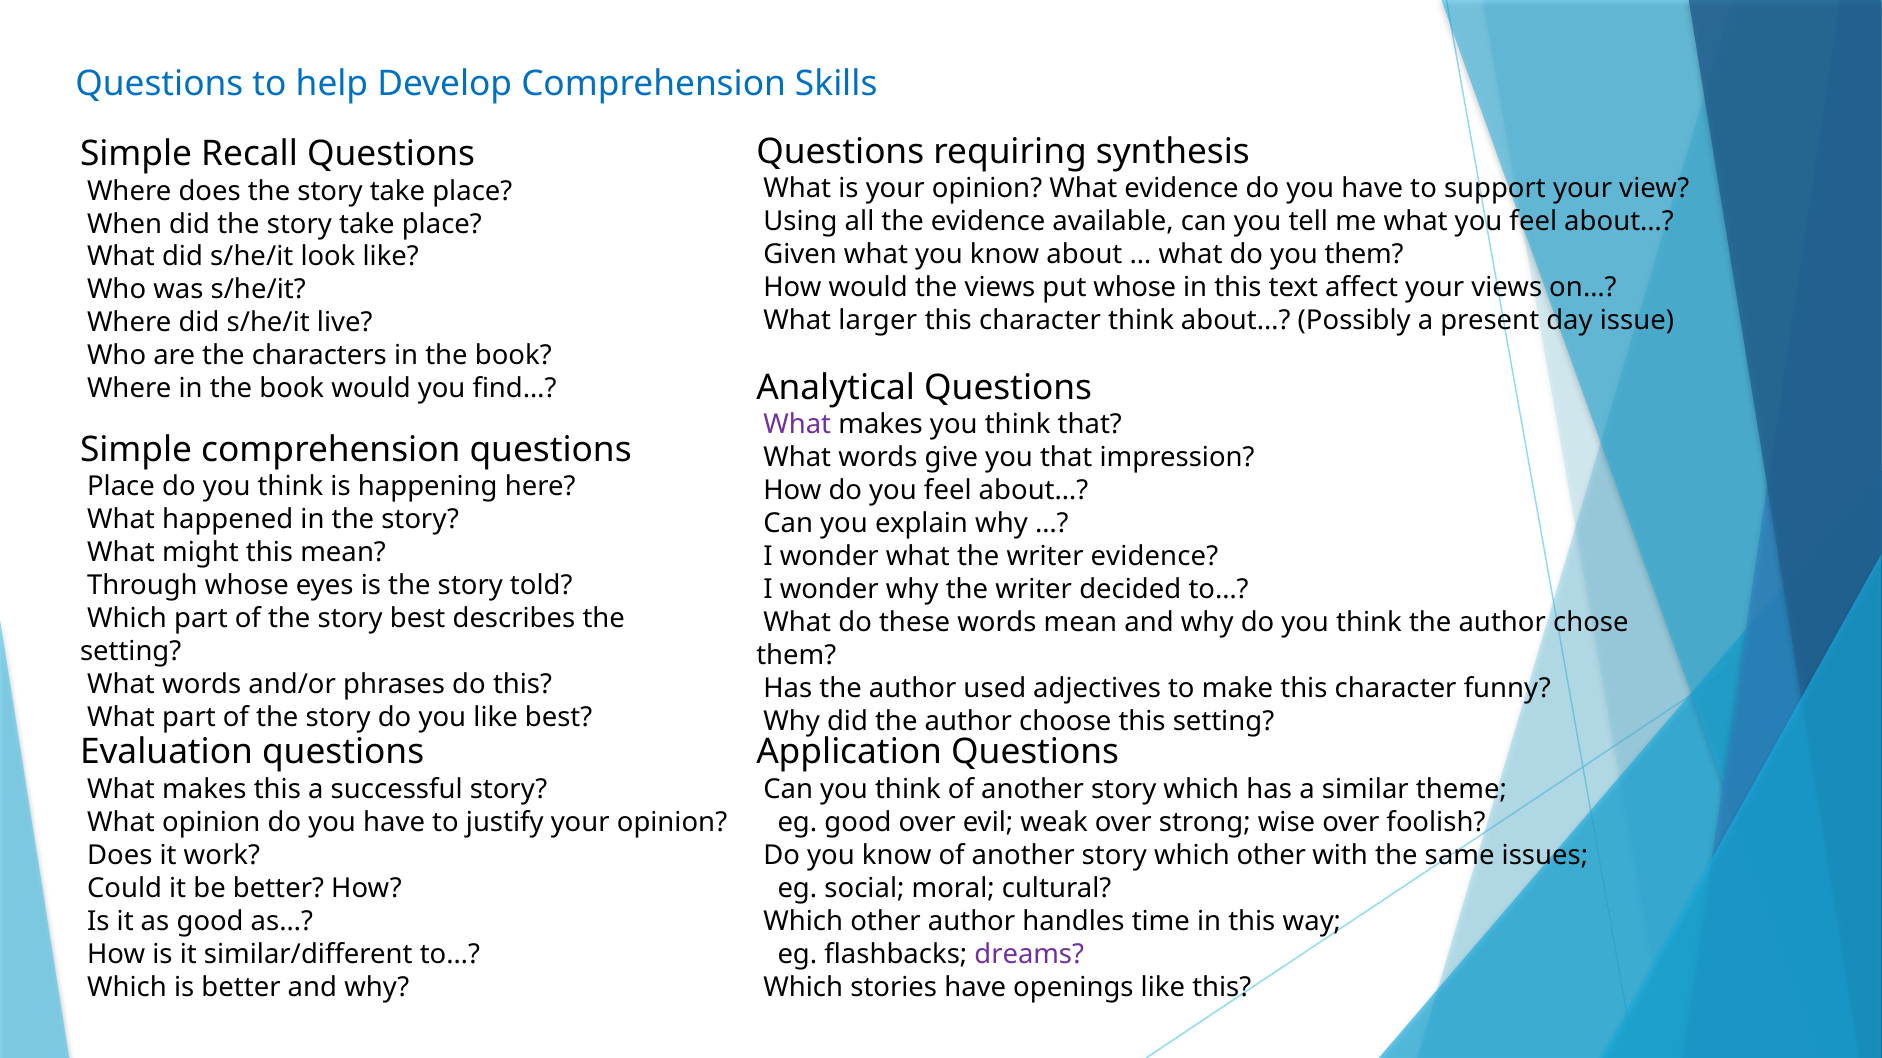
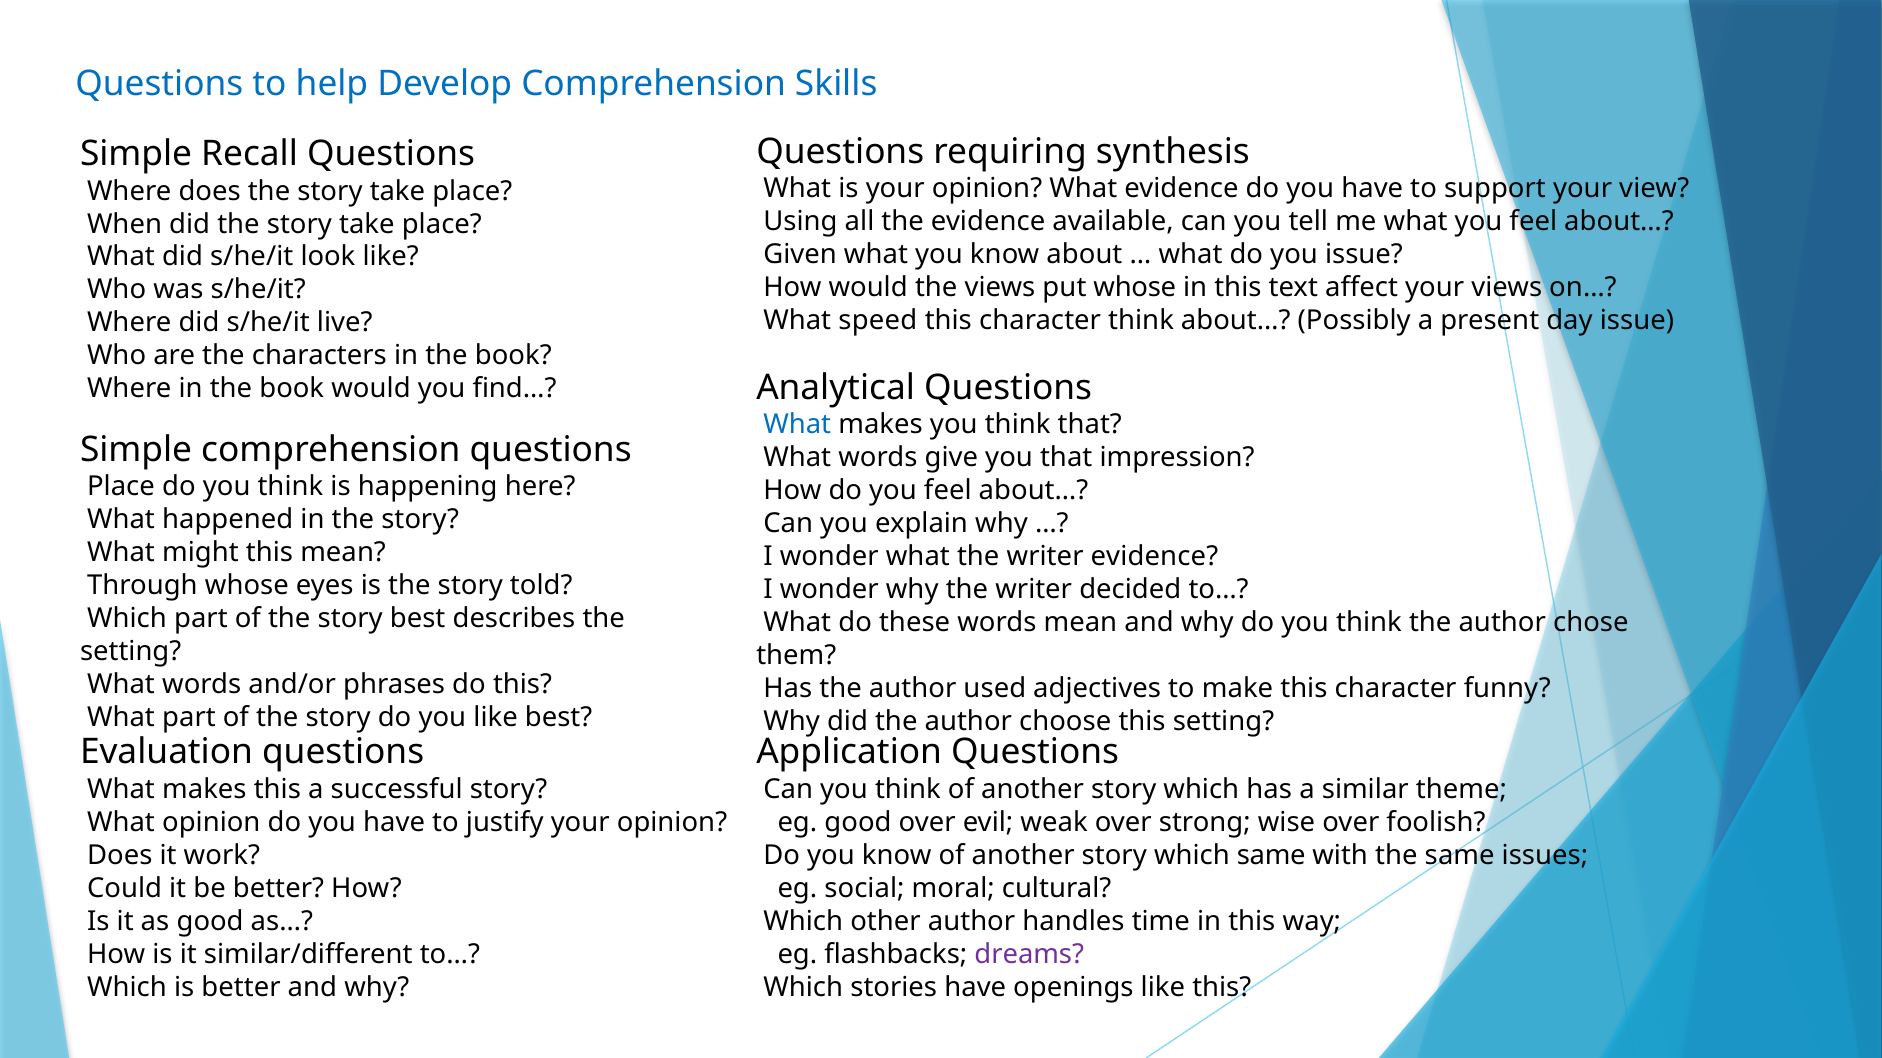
you them: them -> issue
larger: larger -> speed
What at (797, 425) colour: purple -> blue
story which other: other -> same
